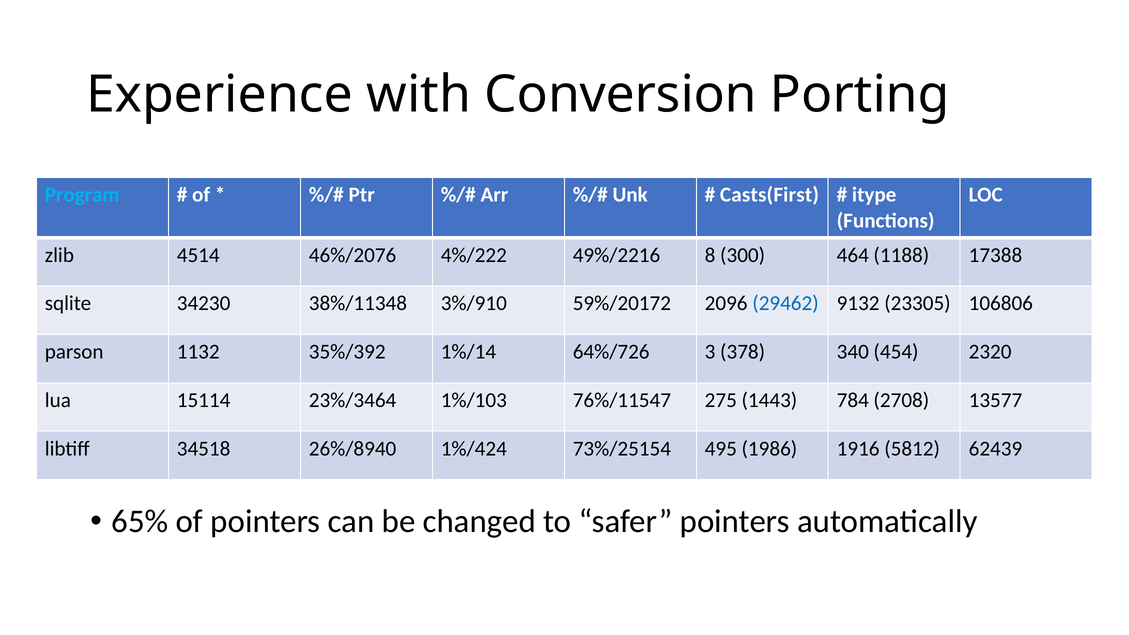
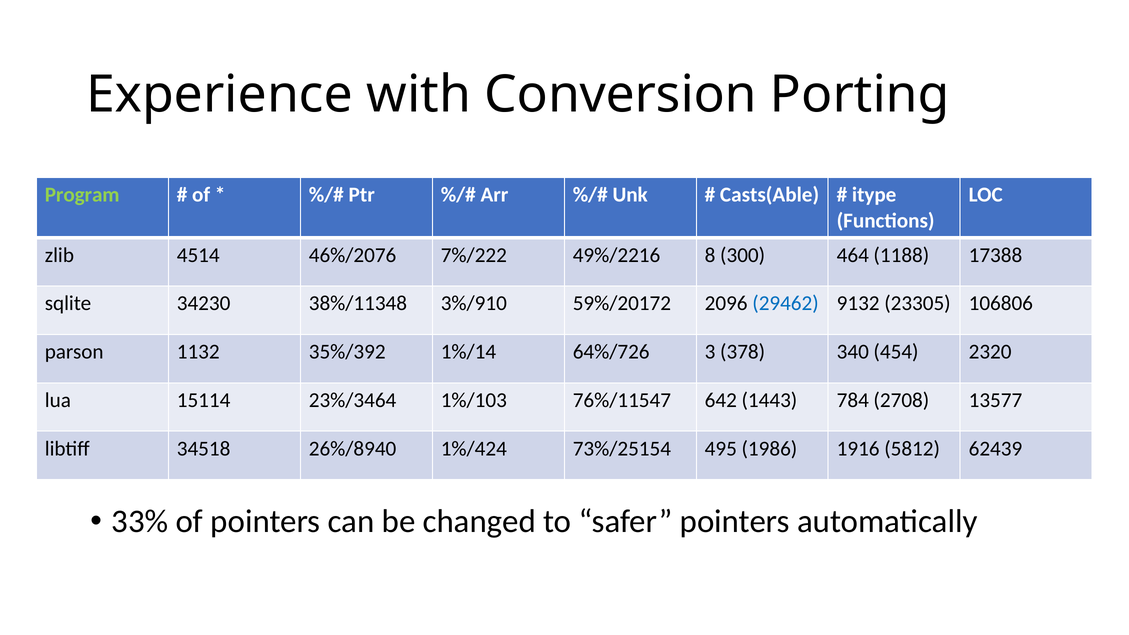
Program colour: light blue -> light green
Casts(First: Casts(First -> Casts(Able
4%/222: 4%/222 -> 7%/222
275: 275 -> 642
65%: 65% -> 33%
